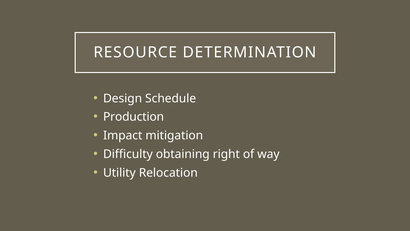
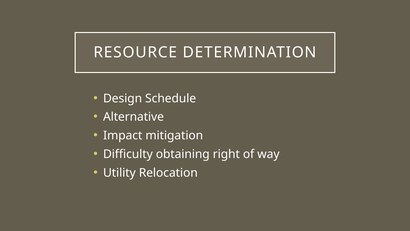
Production: Production -> Alternative
